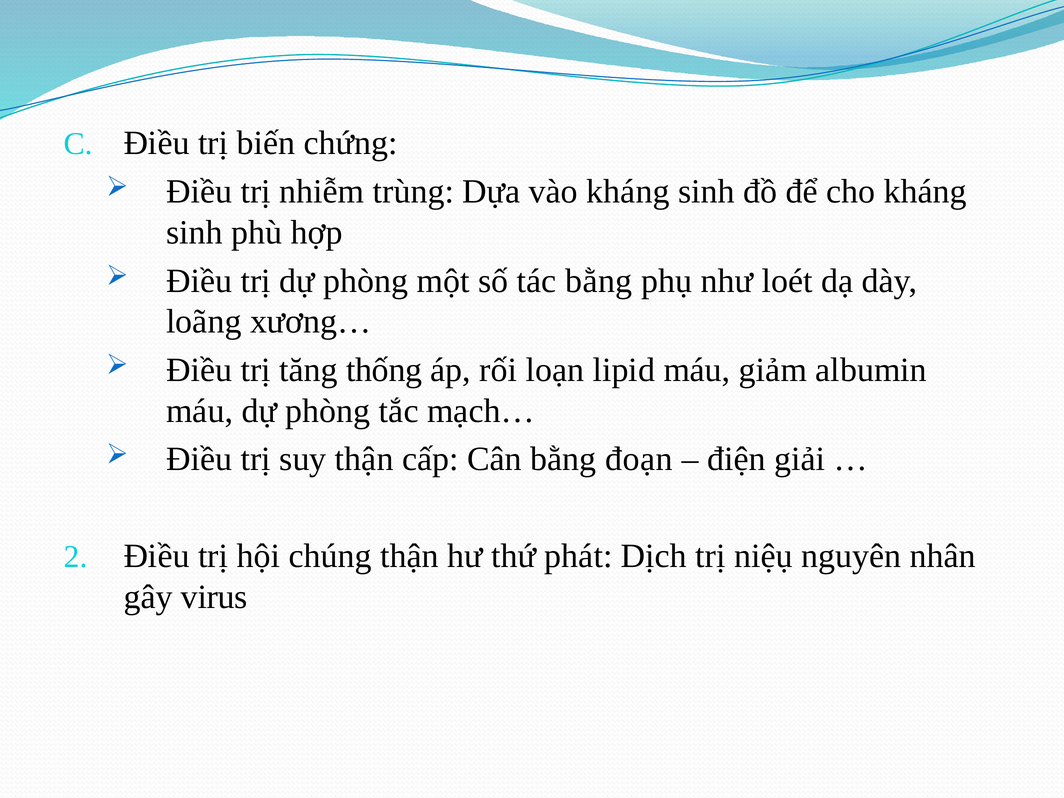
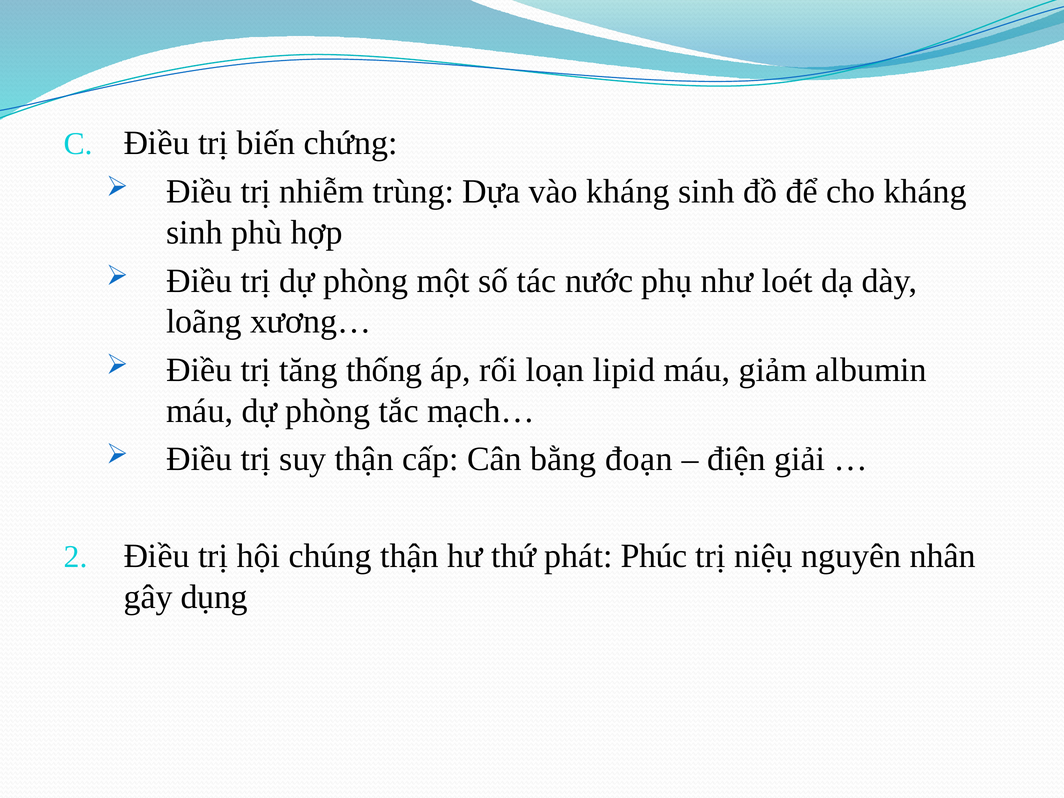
tác bằng: bằng -> nước
Dịch: Dịch -> Phúc
virus: virus -> dụng
